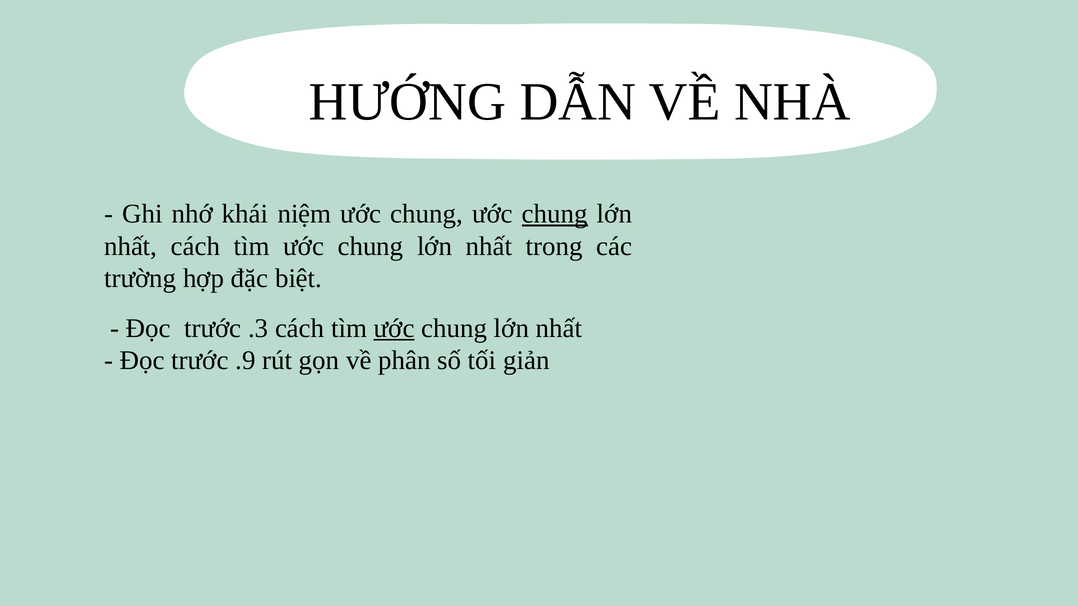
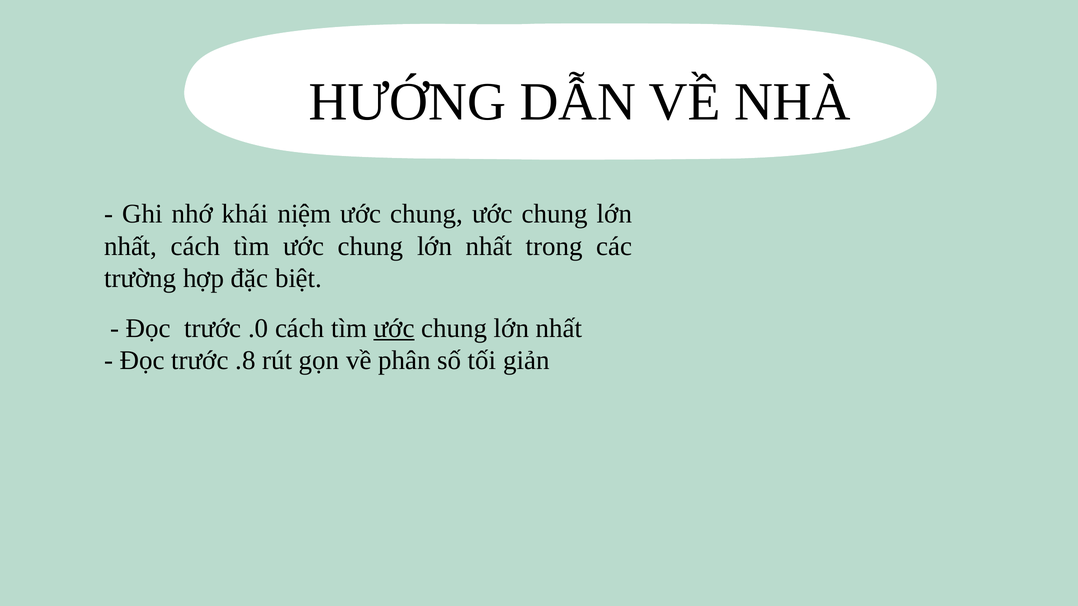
chung at (555, 214) underline: present -> none
.3: .3 -> .0
.9: .9 -> .8
